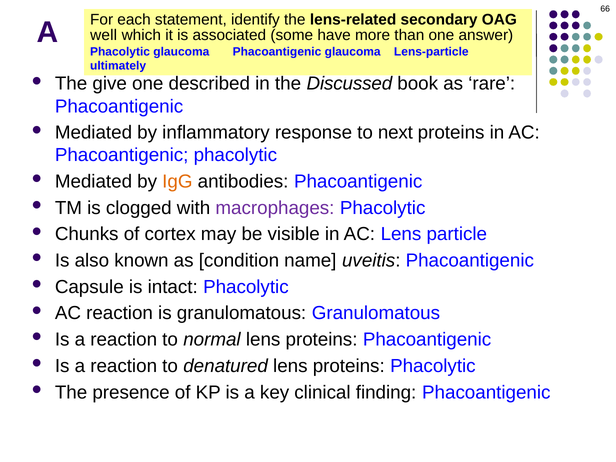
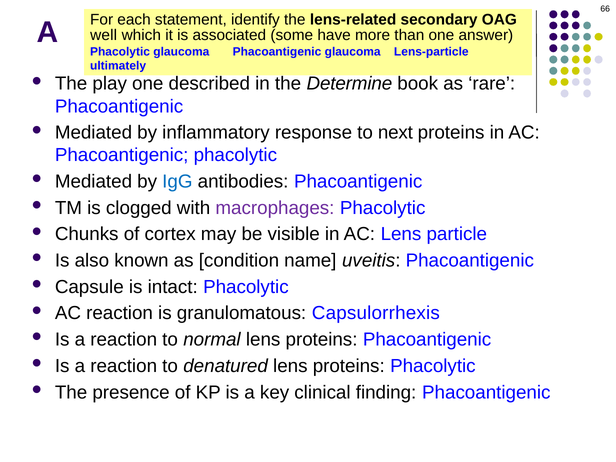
give: give -> play
Discussed: Discussed -> Determine
IgG colour: orange -> blue
granulomatous Granulomatous: Granulomatous -> Capsulorrhexis
